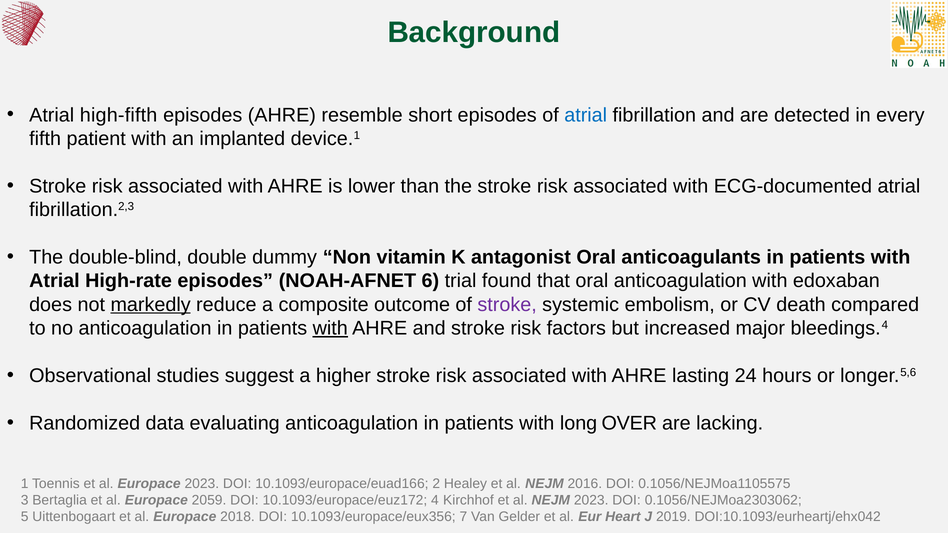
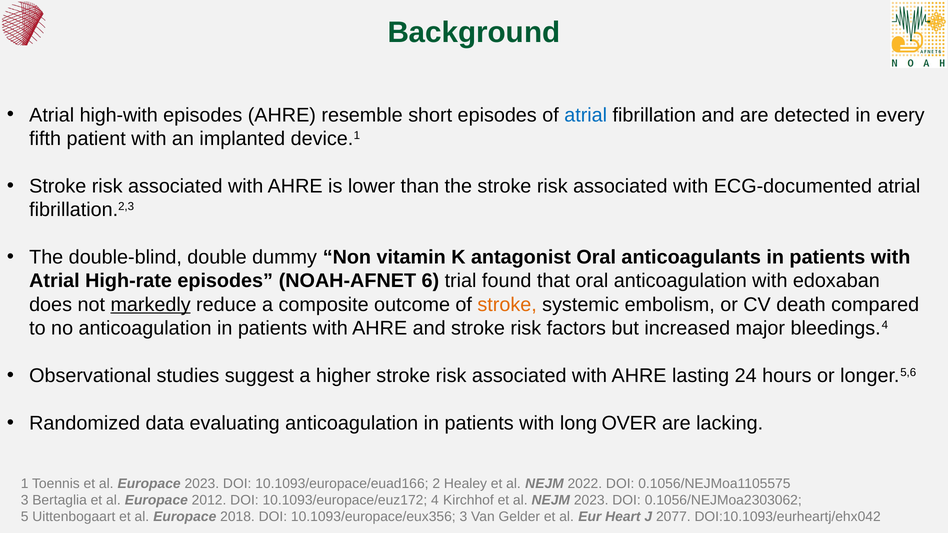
high-fifth: high-fifth -> high-with
stroke at (507, 305) colour: purple -> orange
with at (330, 328) underline: present -> none
2016: 2016 -> 2022
2059: 2059 -> 2012
10.1093/europace/eux356 7: 7 -> 3
2019: 2019 -> 2077
